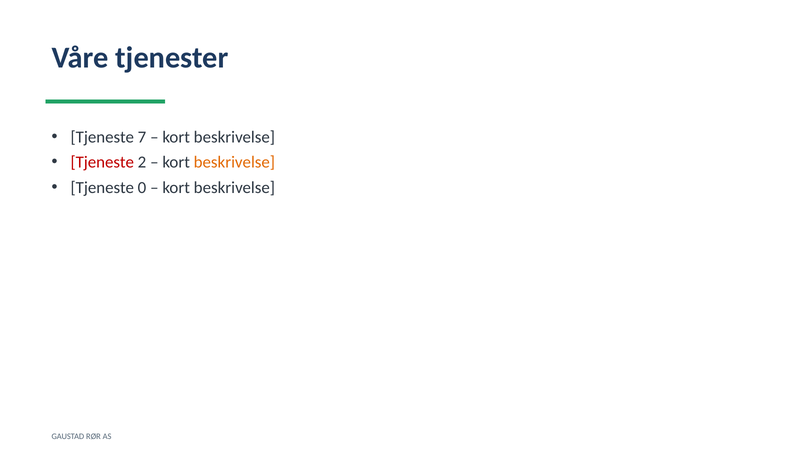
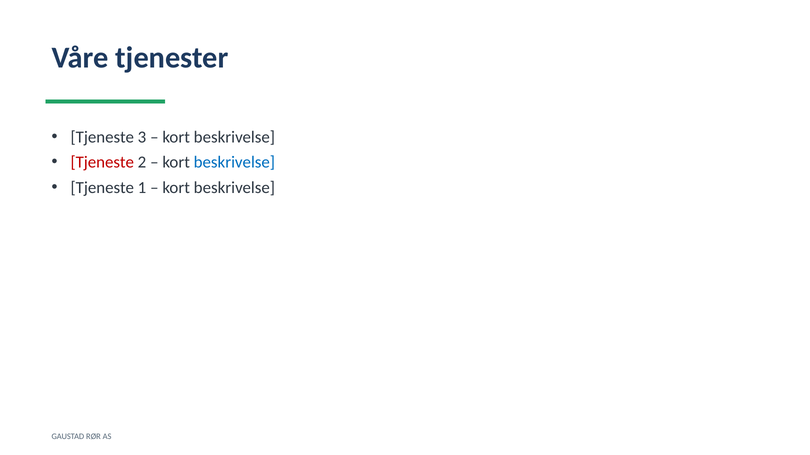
7: 7 -> 3
beskrivelse at (234, 163) colour: orange -> blue
0: 0 -> 1
